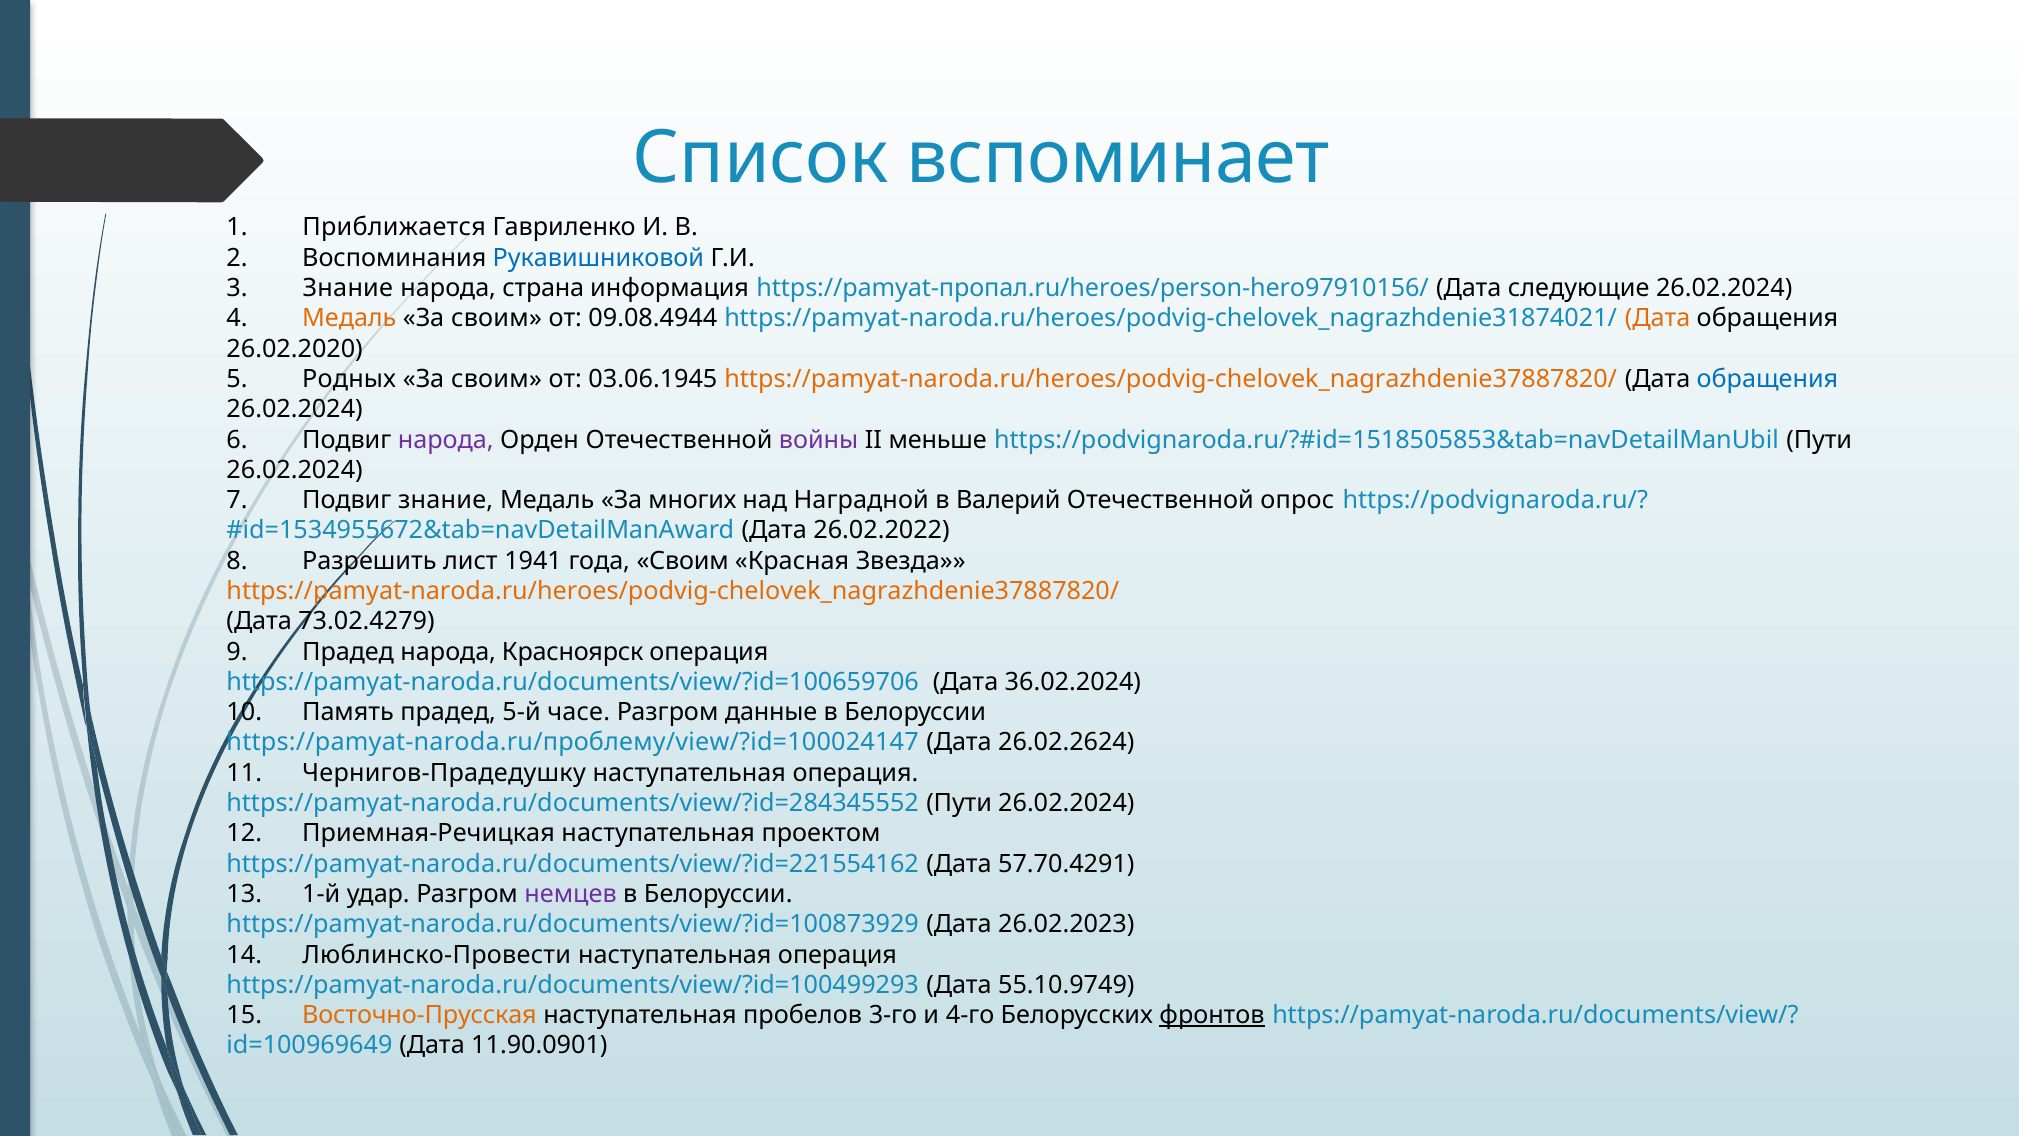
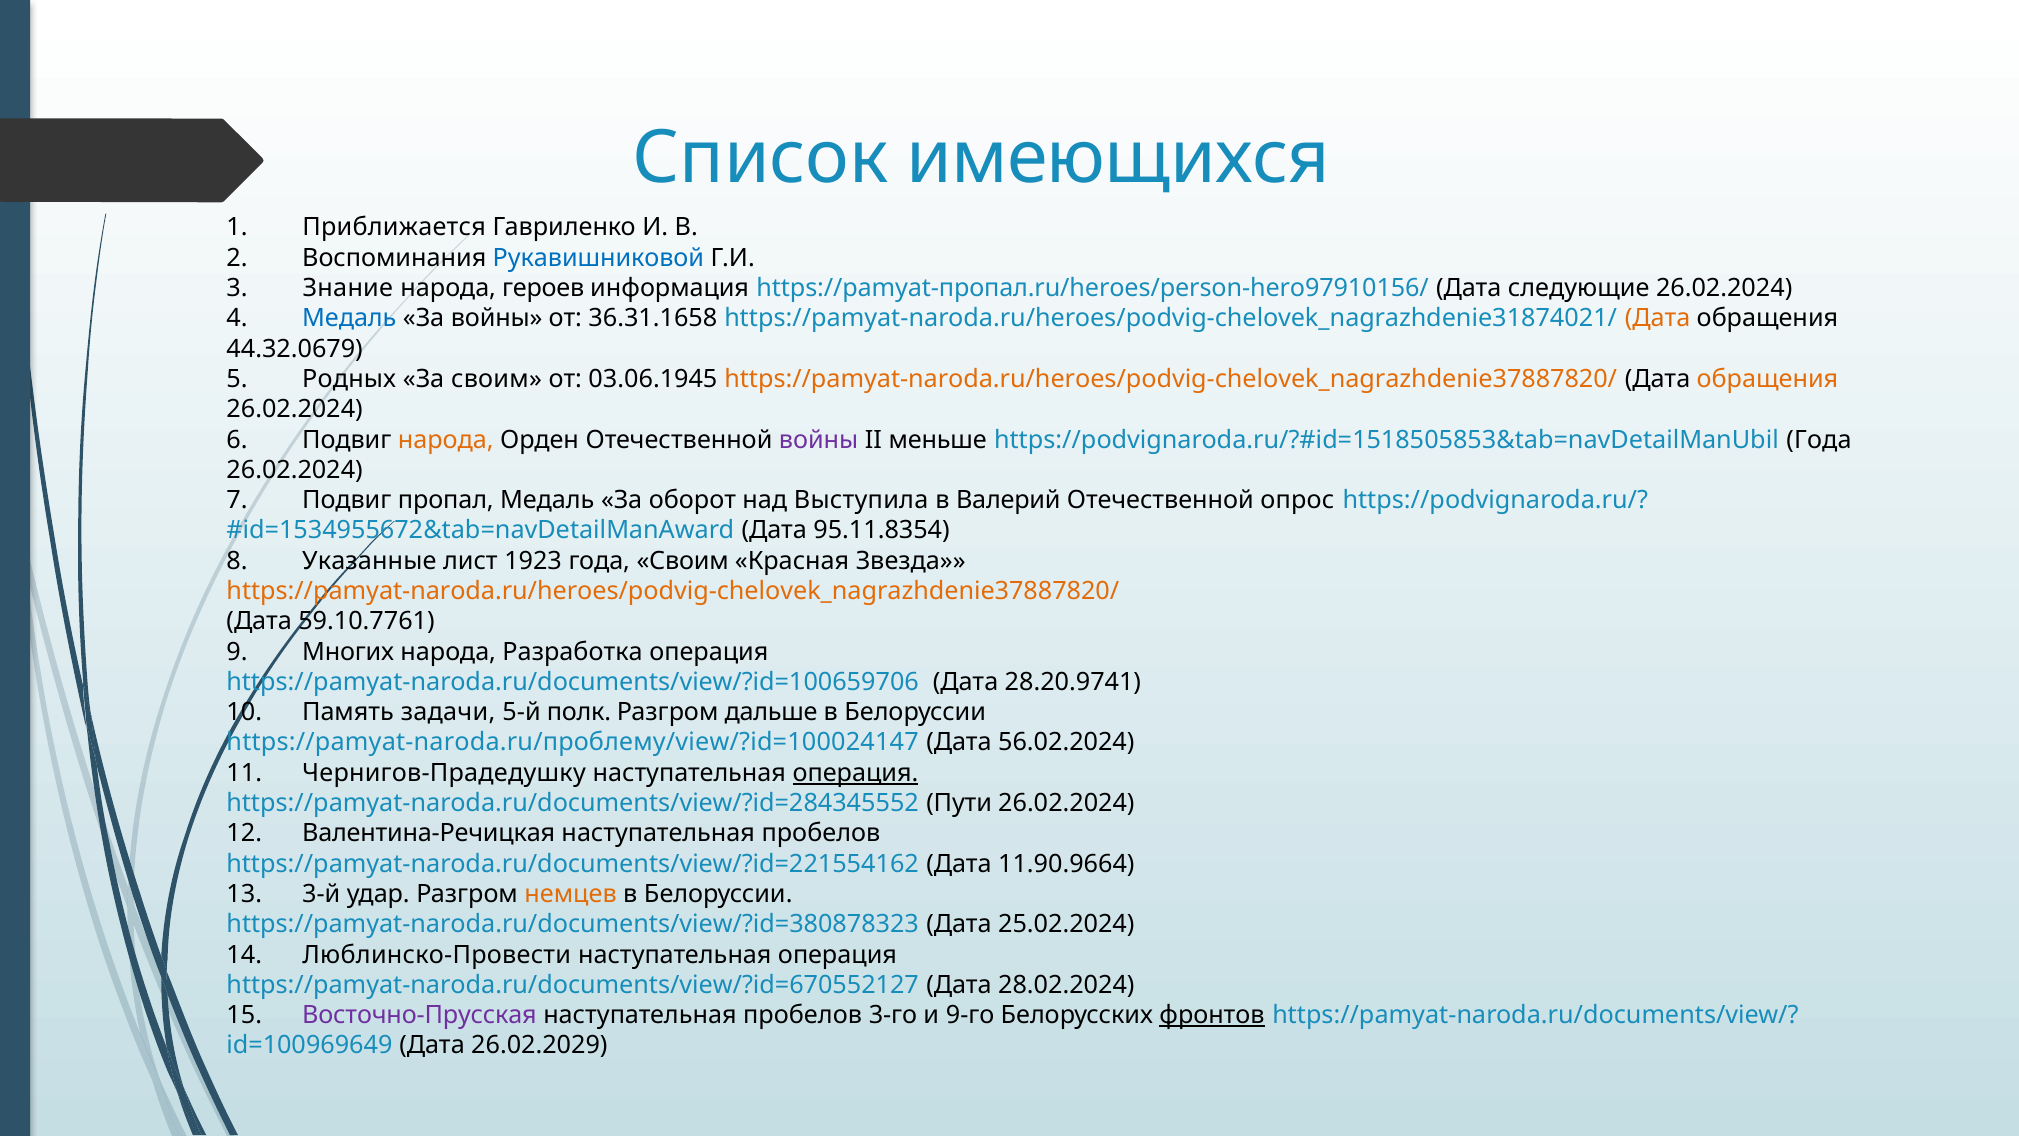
вспоминает: вспоминает -> имеющихся
страна: страна -> героев
Медаль at (349, 318) colour: orange -> blue
своим at (496, 318): своим -> войны
09.08.4944: 09.08.4944 -> 36.31.1658
26.02.2020: 26.02.2020 -> 44.32.0679
обращения at (1767, 379) colour: blue -> orange
народа at (446, 440) colour: purple -> orange
Пути at (1819, 440): Пути -> Года
Подвиг знание: знание -> пропал
многих: многих -> оборот
Наградной: Наградной -> Выступила
26.02.2022: 26.02.2022 -> 95.11.8354
Разрешить: Разрешить -> Указанные
1941: 1941 -> 1923
73.02.4279: 73.02.4279 -> 59.10.7761
9 Прадед: Прадед -> Многих
Красноярск: Красноярск -> Разработка
36.02.2024: 36.02.2024 -> 28.20.9741
Память прадед: прадед -> задачи
часе: часе -> полк
данные: данные -> дальше
26.02.2624: 26.02.2624 -> 56.02.2024
операция at (855, 773) underline: none -> present
Приемная-Речицкая: Приемная-Речицкая -> Валентина-Речицкая
проектом at (821, 833): проектом -> пробелов
57.70.4291: 57.70.4291 -> 11.90.9664
1-й: 1-й -> 3-й
немцев colour: purple -> orange
https://pamyat-naroda.ru/documents/view/?id=100873929: https://pamyat-naroda.ru/documents/view/?id=100873929 -> https://pamyat-naroda.ru/documents/view/?id=380878323
26.02.2023: 26.02.2023 -> 25.02.2024
https://pamyat-naroda.ru/documents/view/?id=100499293: https://pamyat-naroda.ru/documents/view/?id=100499293 -> https://pamyat-naroda.ru/documents/view/?id=670552127
55.10.9749: 55.10.9749 -> 28.02.2024
Восточно-Прусская colour: orange -> purple
4-го: 4-го -> 9-го
11.90.0901: 11.90.0901 -> 26.02.2029
